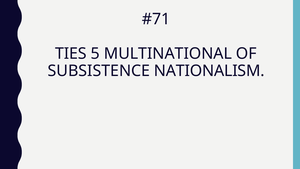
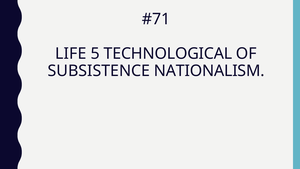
TIES: TIES -> LIFE
MULTINATIONAL: MULTINATIONAL -> TECHNOLOGICAL
